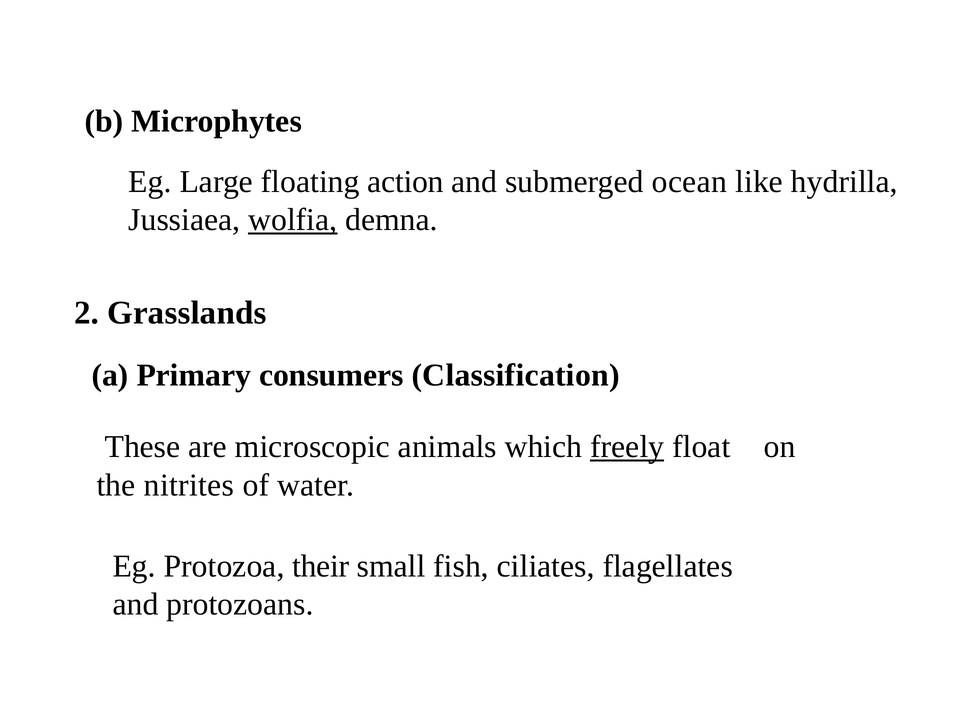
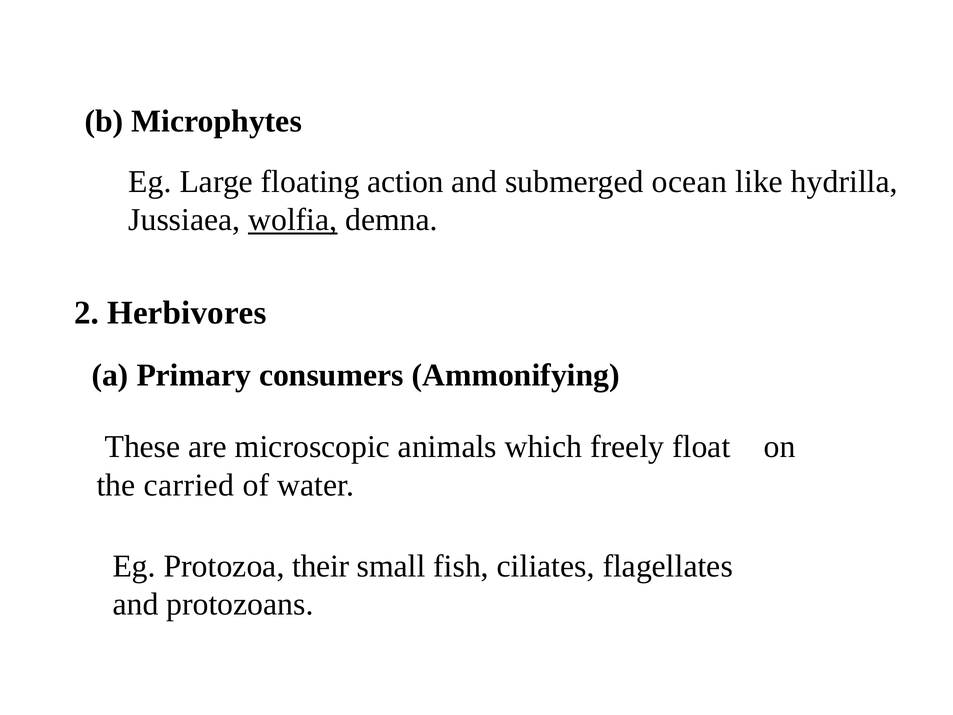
Grasslands: Grasslands -> Herbivores
Classification: Classification -> Ammonifying
freely underline: present -> none
nitrites: nitrites -> carried
